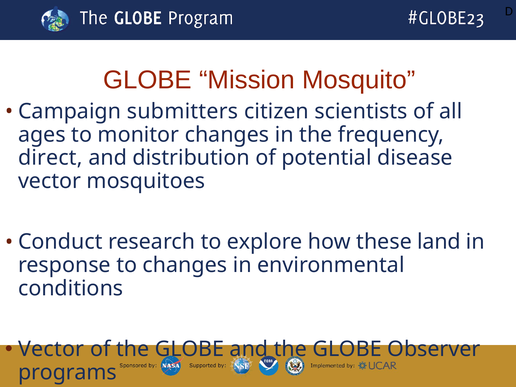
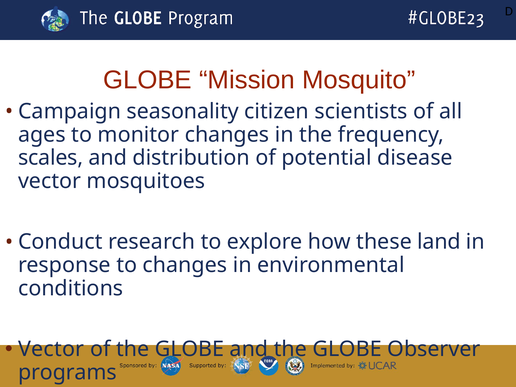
submitters: submitters -> seasonality
direct: direct -> scales
